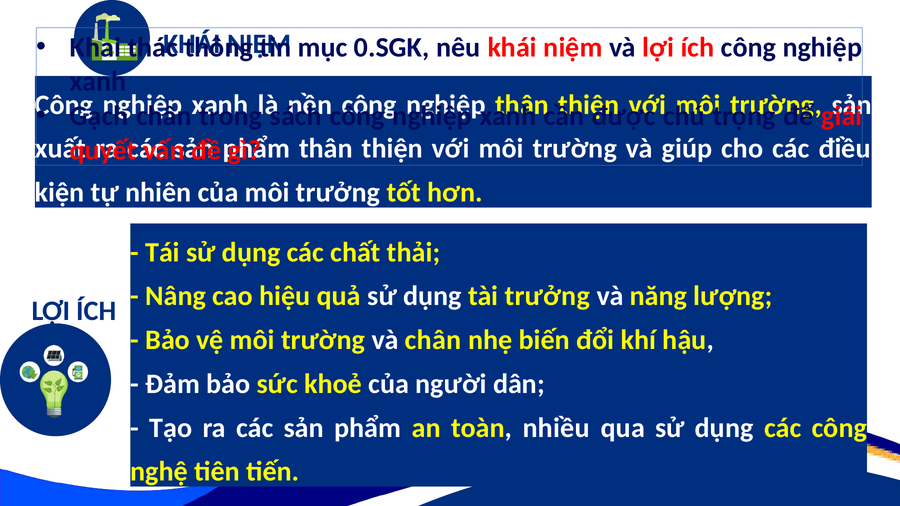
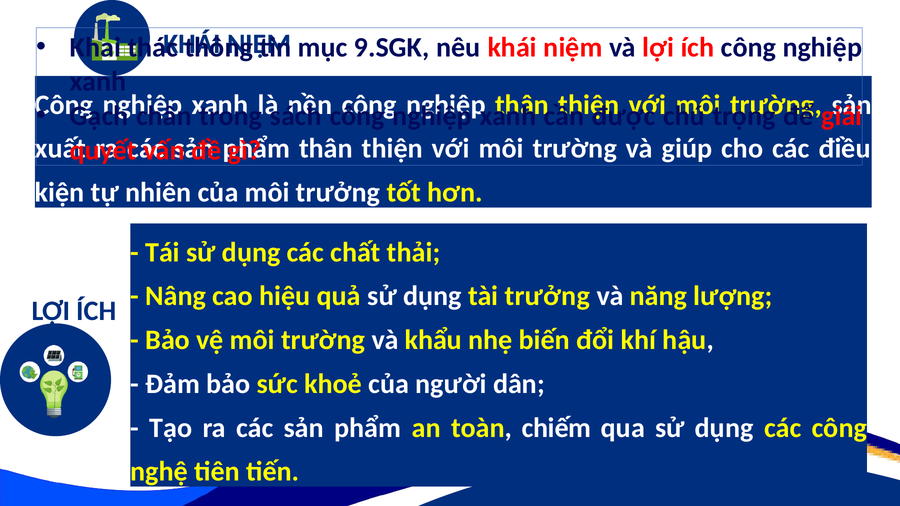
0.SGK: 0.SGK -> 9.SGK
và chân: chân -> khẩu
nhiều: nhiều -> chiếm
